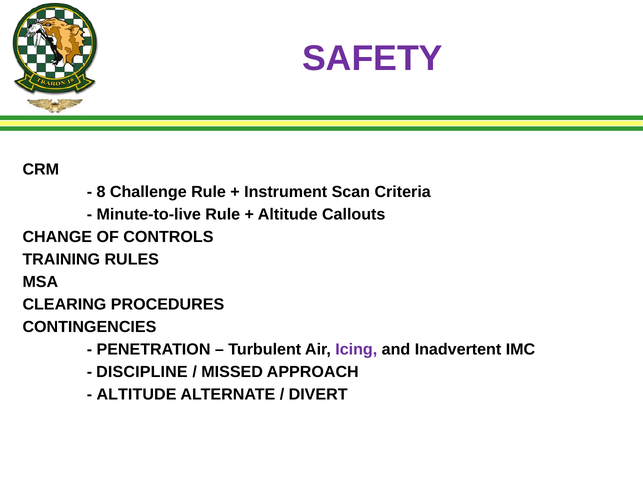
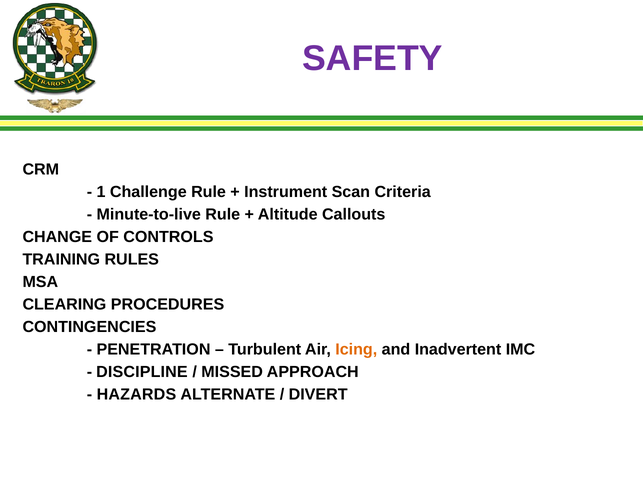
8: 8 -> 1
Icing colour: purple -> orange
ALTITUDE at (137, 394): ALTITUDE -> HAZARDS
